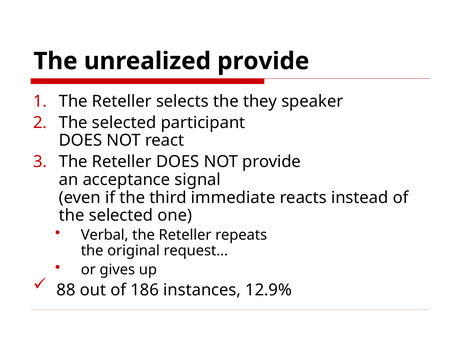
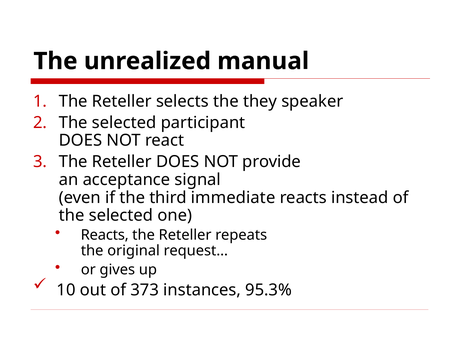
unrealized provide: provide -> manual
Verbal at (105, 235): Verbal -> Reacts
88: 88 -> 10
186: 186 -> 373
12.9%: 12.9% -> 95.3%
